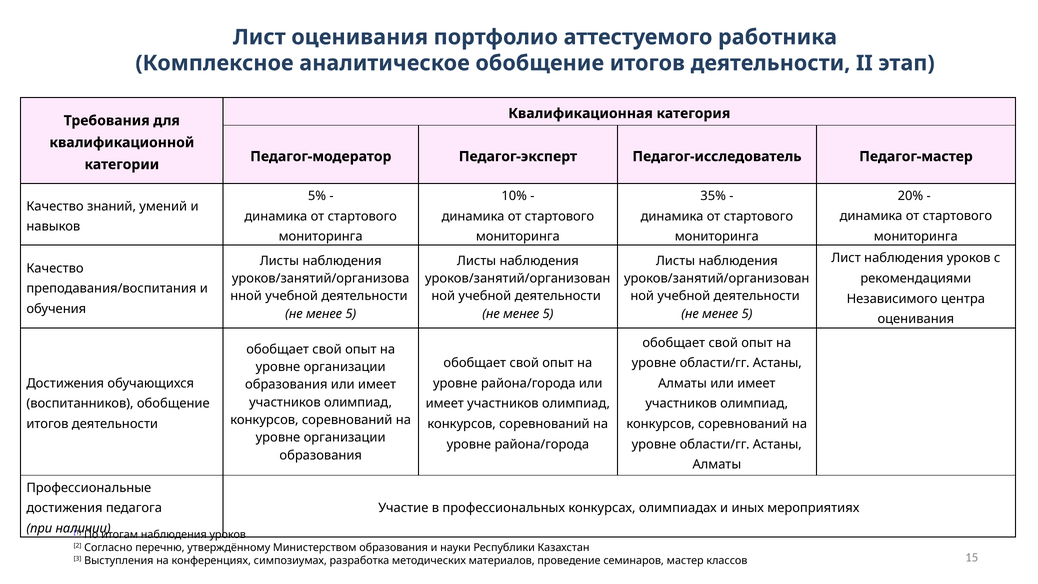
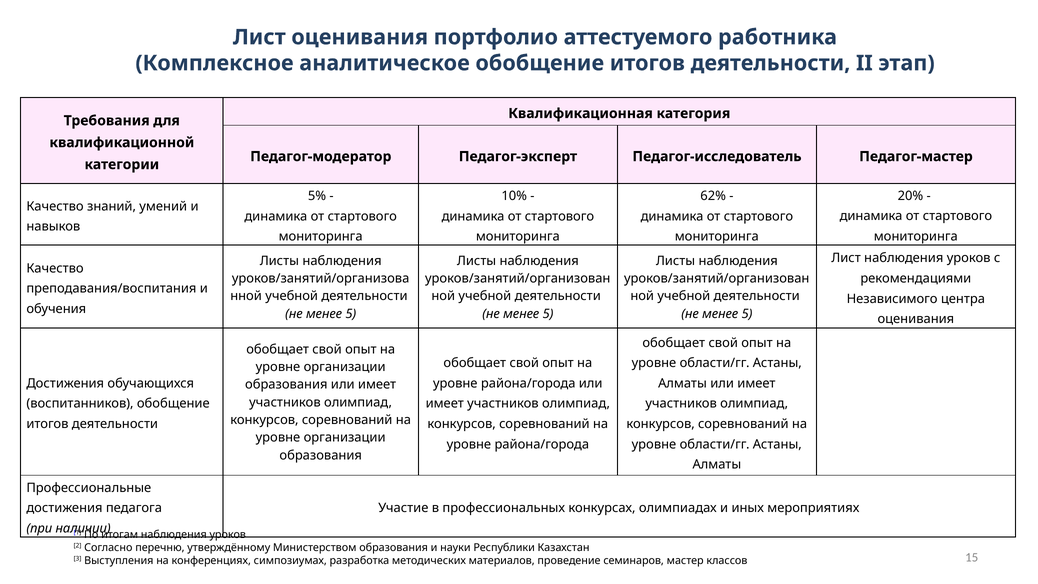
35%: 35% -> 62%
